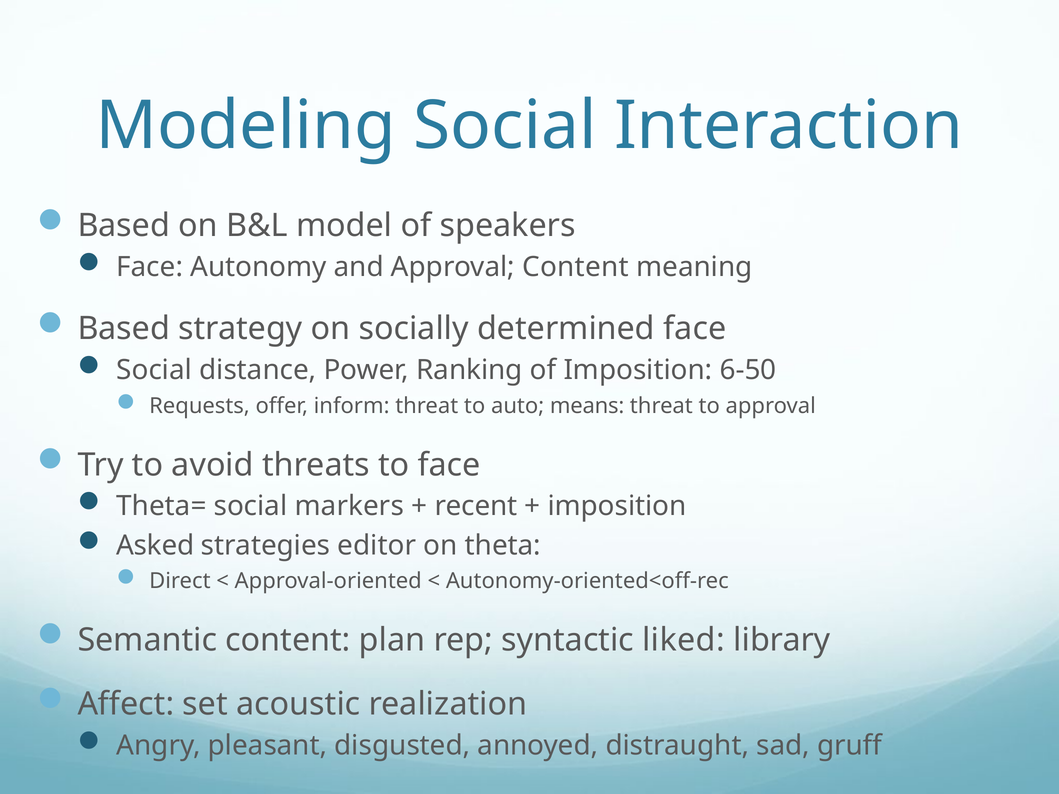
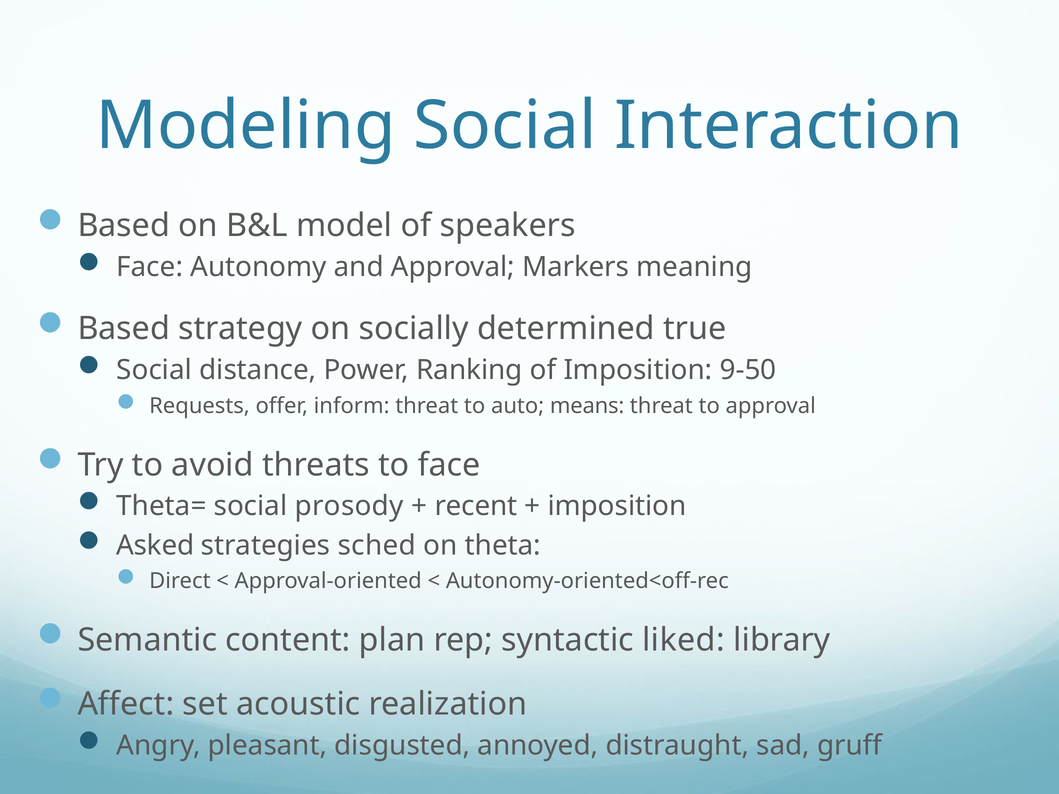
Approval Content: Content -> Markers
determined face: face -> true
6-50: 6-50 -> 9-50
markers: markers -> prosody
editor: editor -> sched
